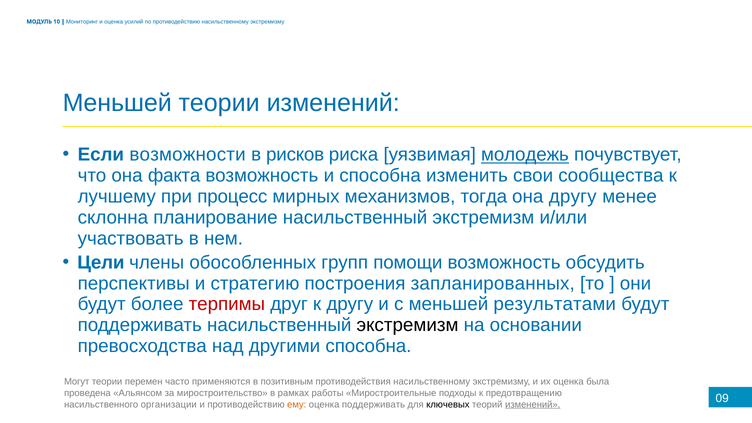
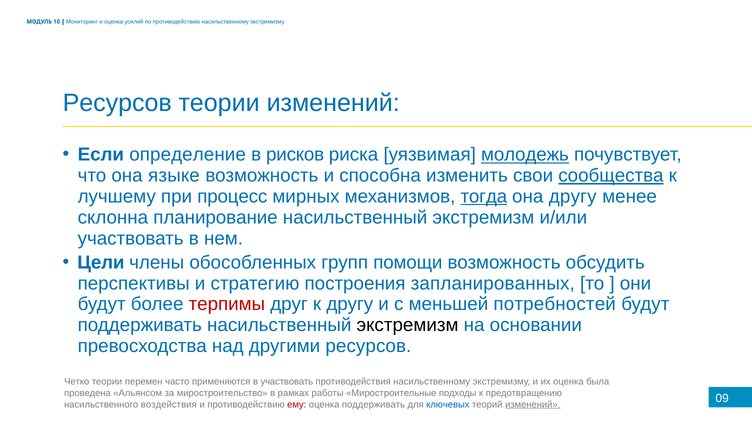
Меньшей at (117, 103): Меньшей -> Ресурсов
возможности: возможности -> определение
факта: факта -> языке
сообщества underline: none -> present
тогда underline: none -> present
результатами: результатами -> потребностей
другими способна: способна -> ресурсов
Могут: Могут -> Четко
в позитивным: позитивным -> участвовать
организации: организации -> воздействия
ему colour: orange -> red
ключевых colour: black -> blue
